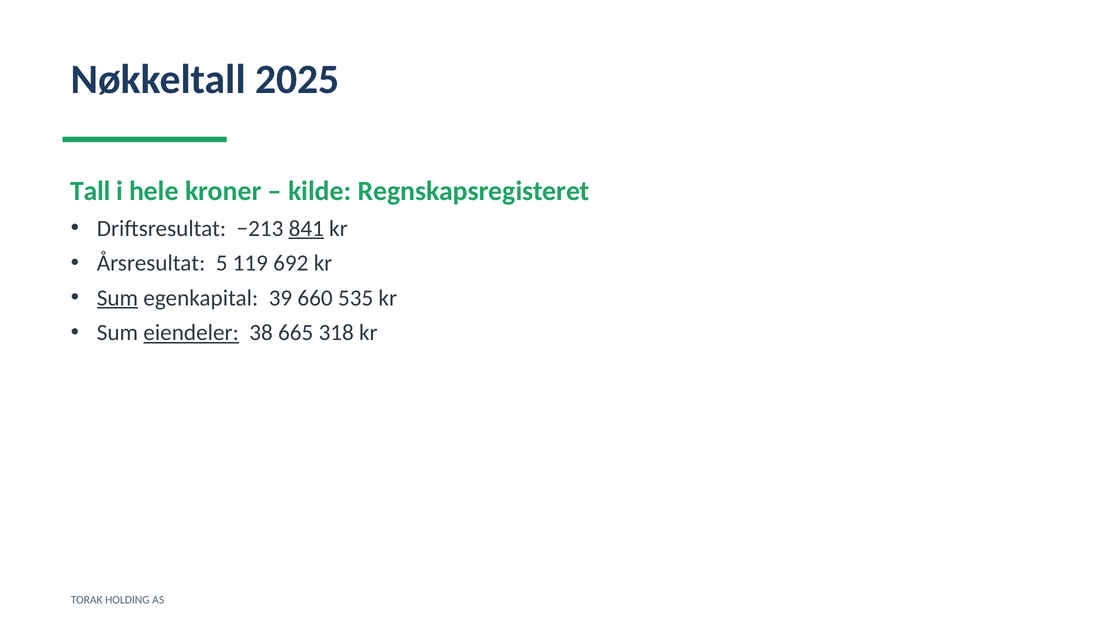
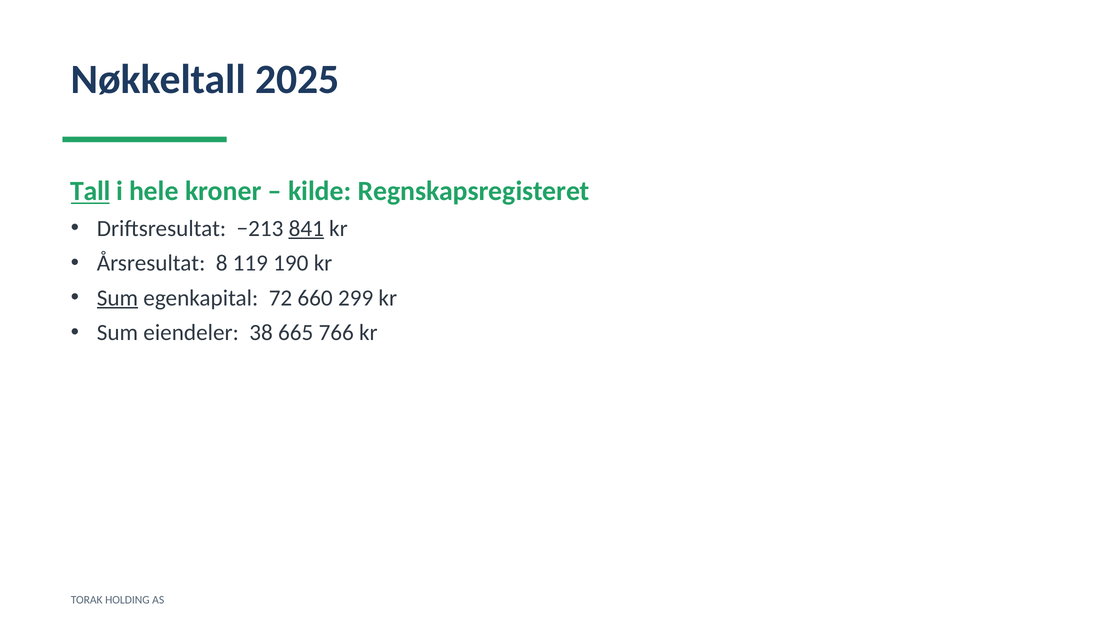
Tall underline: none -> present
5: 5 -> 8
692: 692 -> 190
39: 39 -> 72
535: 535 -> 299
eiendeler underline: present -> none
318: 318 -> 766
